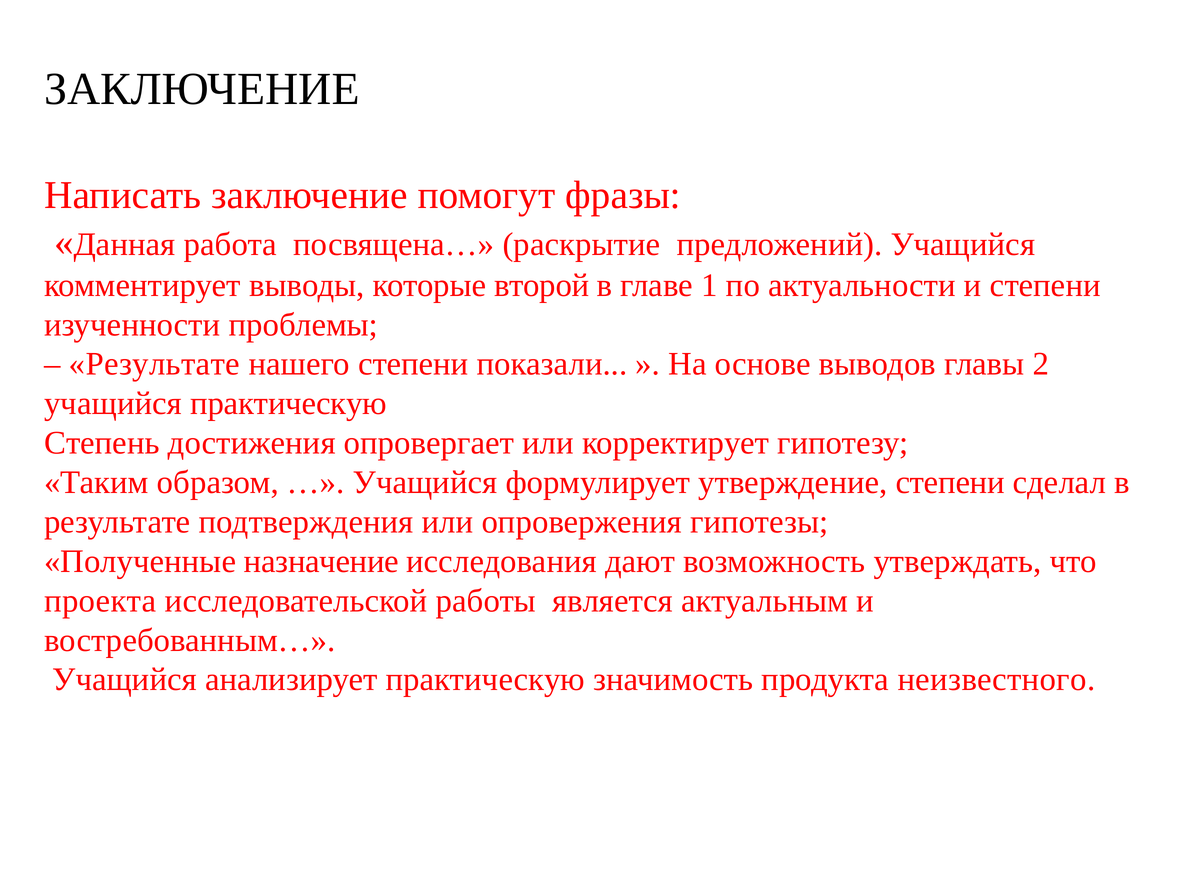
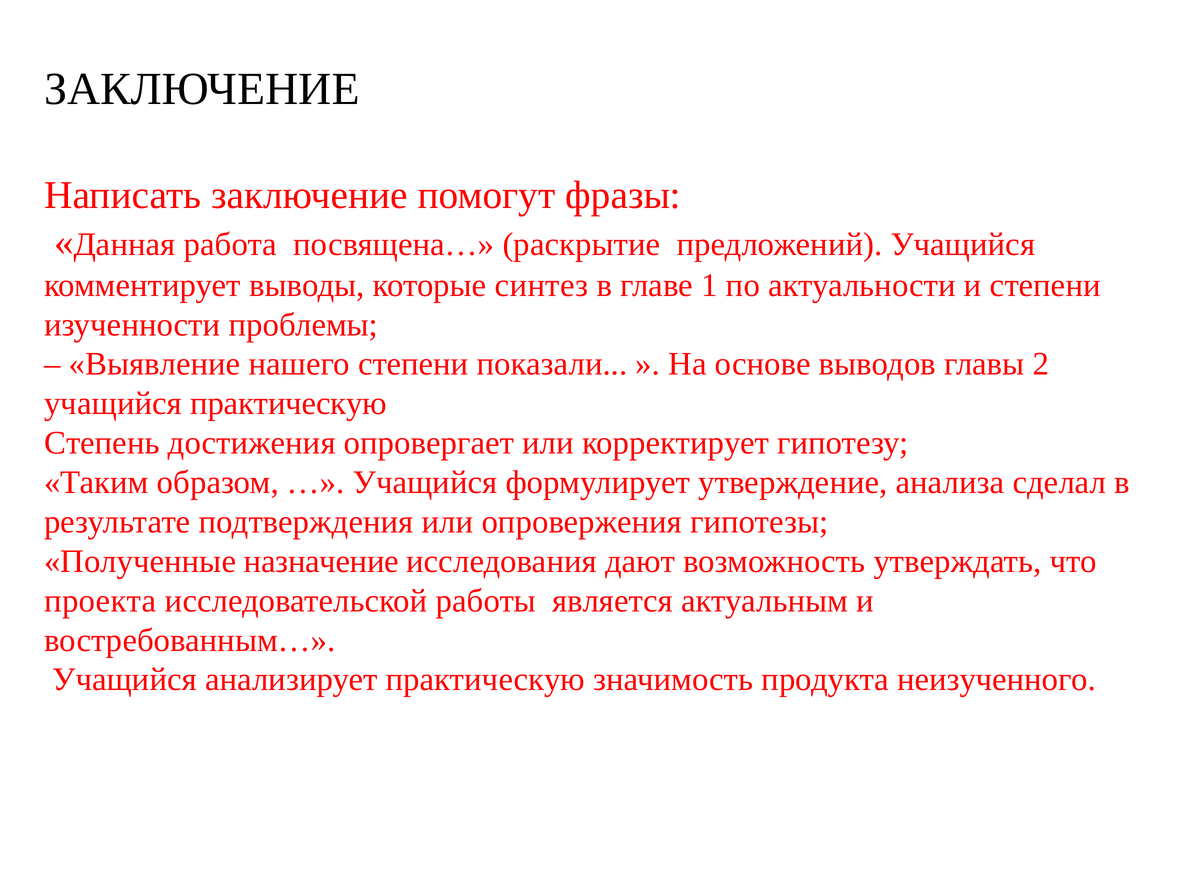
второй: второй -> синтез
Результате at (154, 364): Результате -> Выявление
утверждение степени: степени -> анализа
неизвестного: неизвестного -> неизученного
